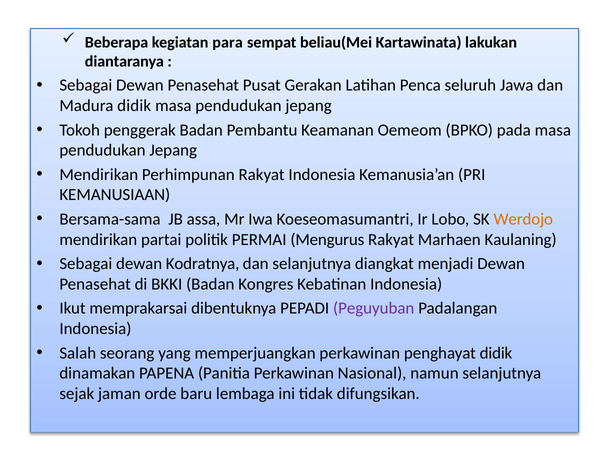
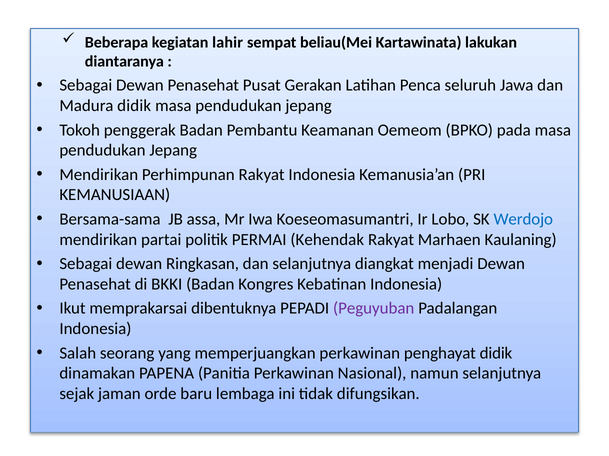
para: para -> lahir
Werdojo colour: orange -> blue
Mengurus: Mengurus -> Kehendak
Kodratnya: Kodratnya -> Ringkasan
